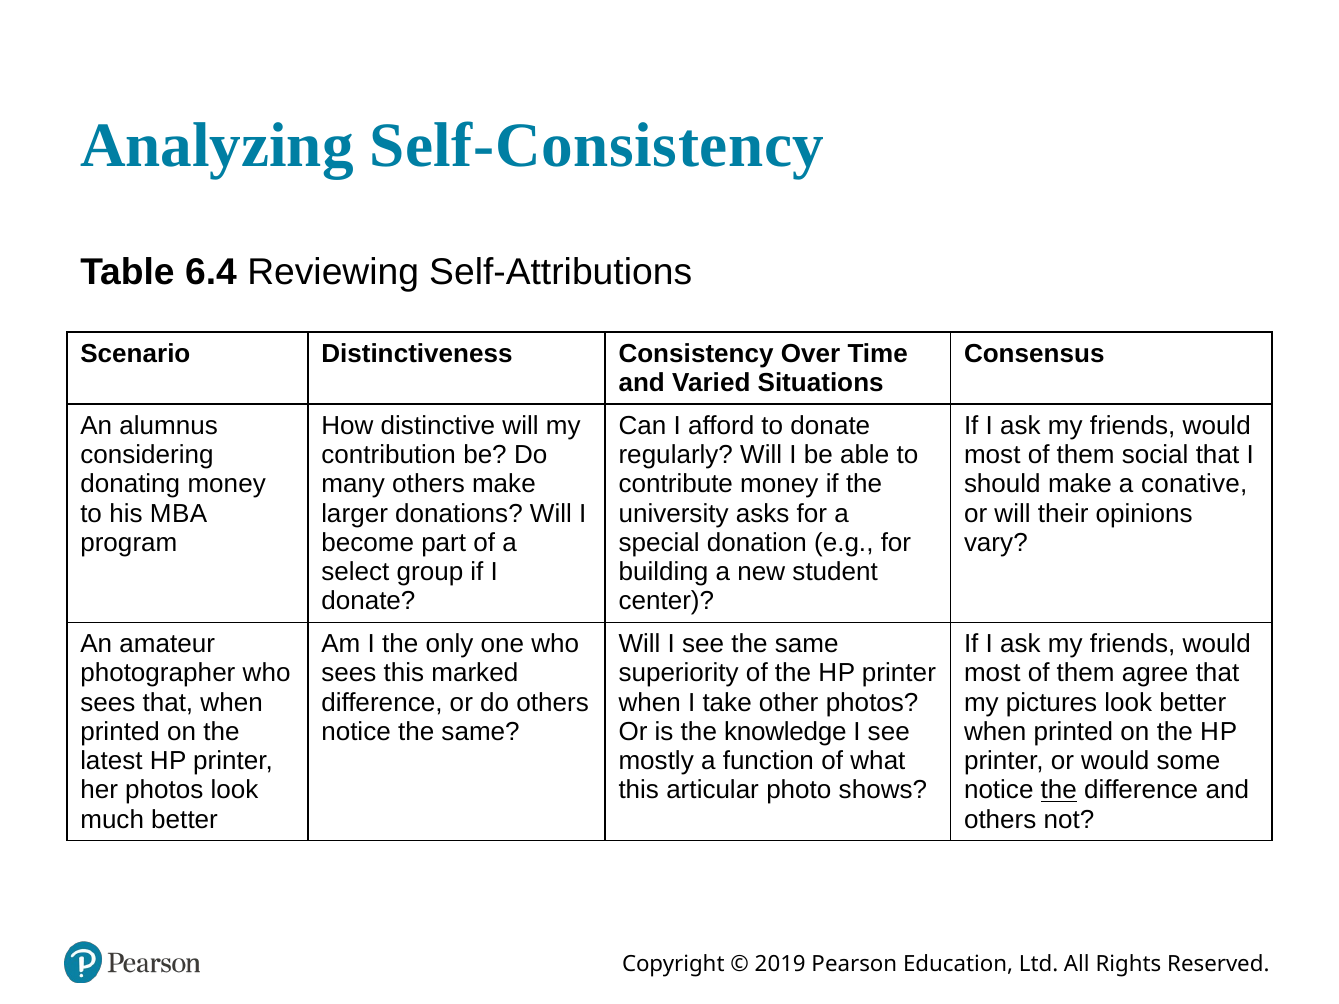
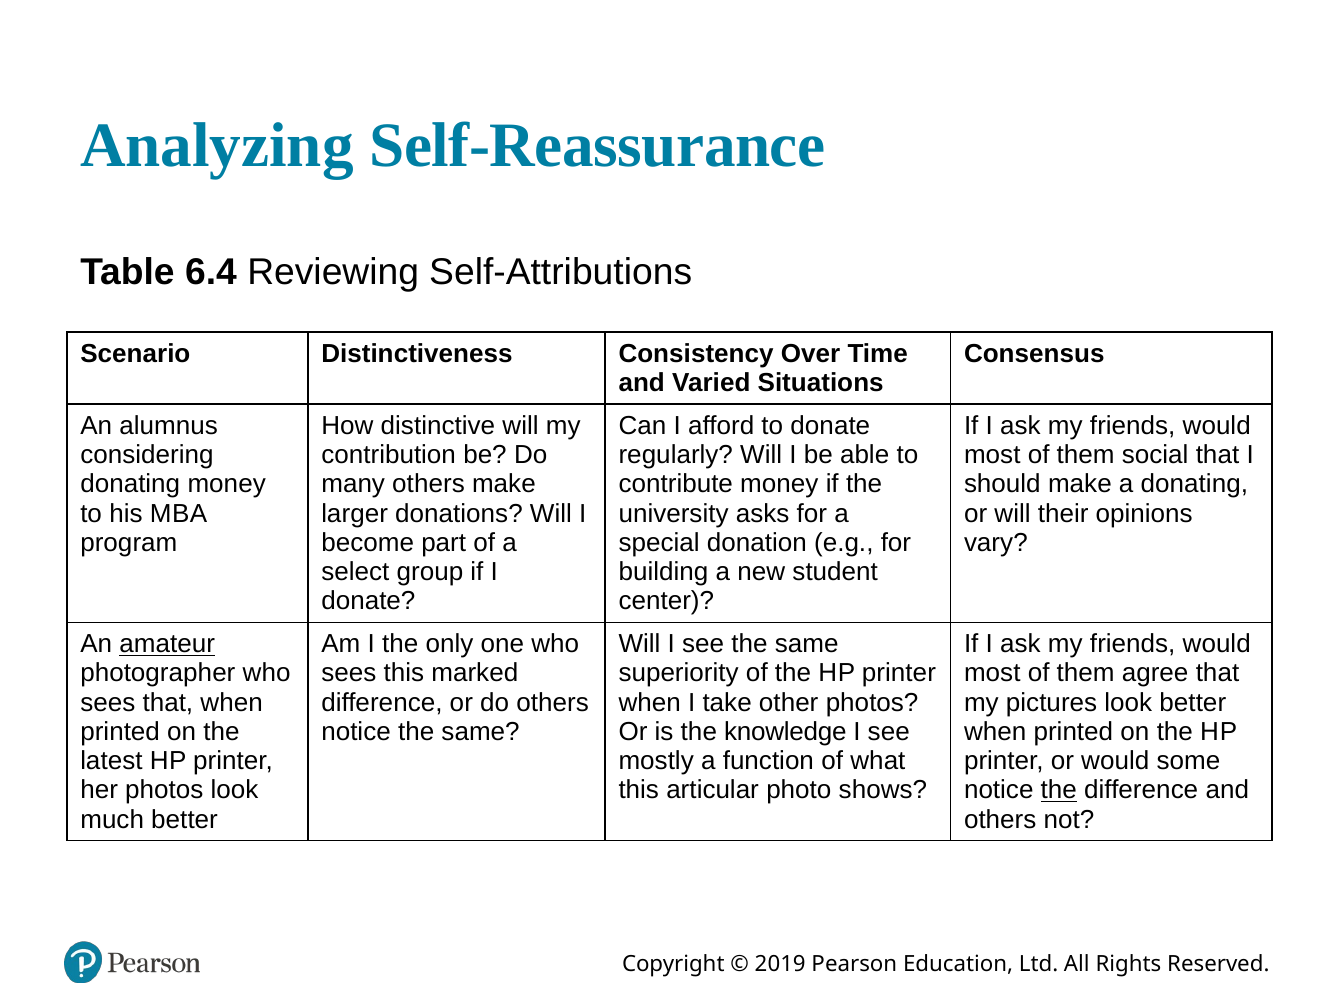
Self-Consistency: Self-Consistency -> Self-Reassurance
a conative: conative -> donating
amateur underline: none -> present
